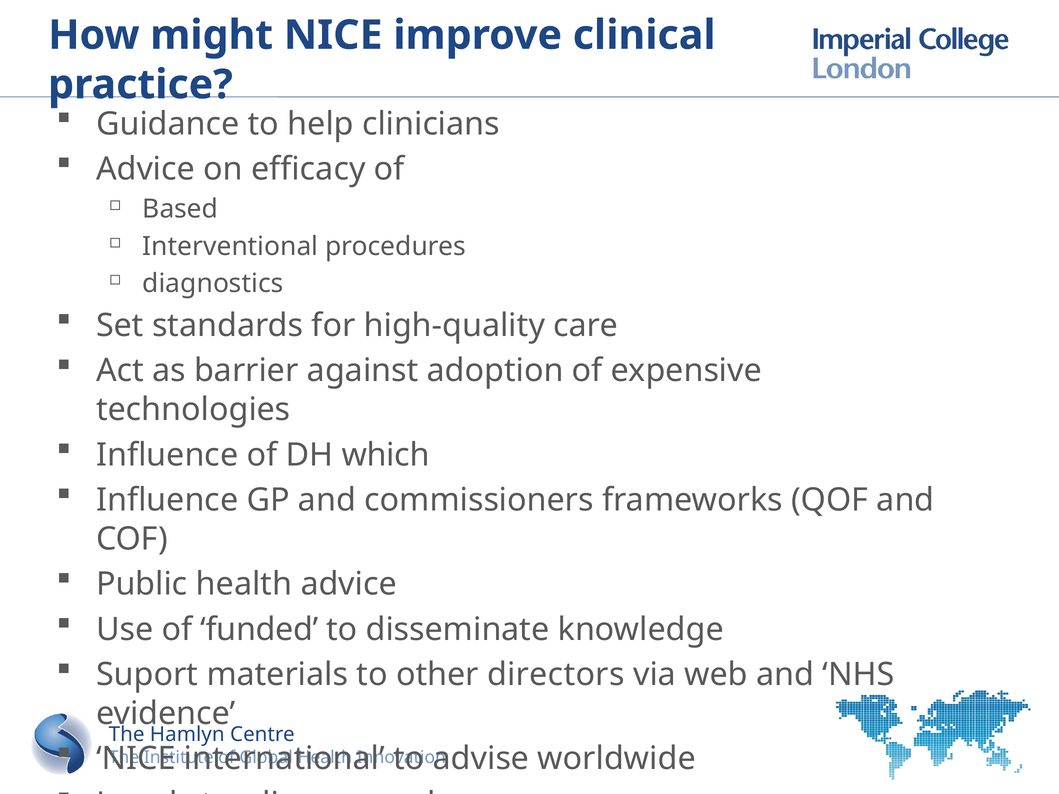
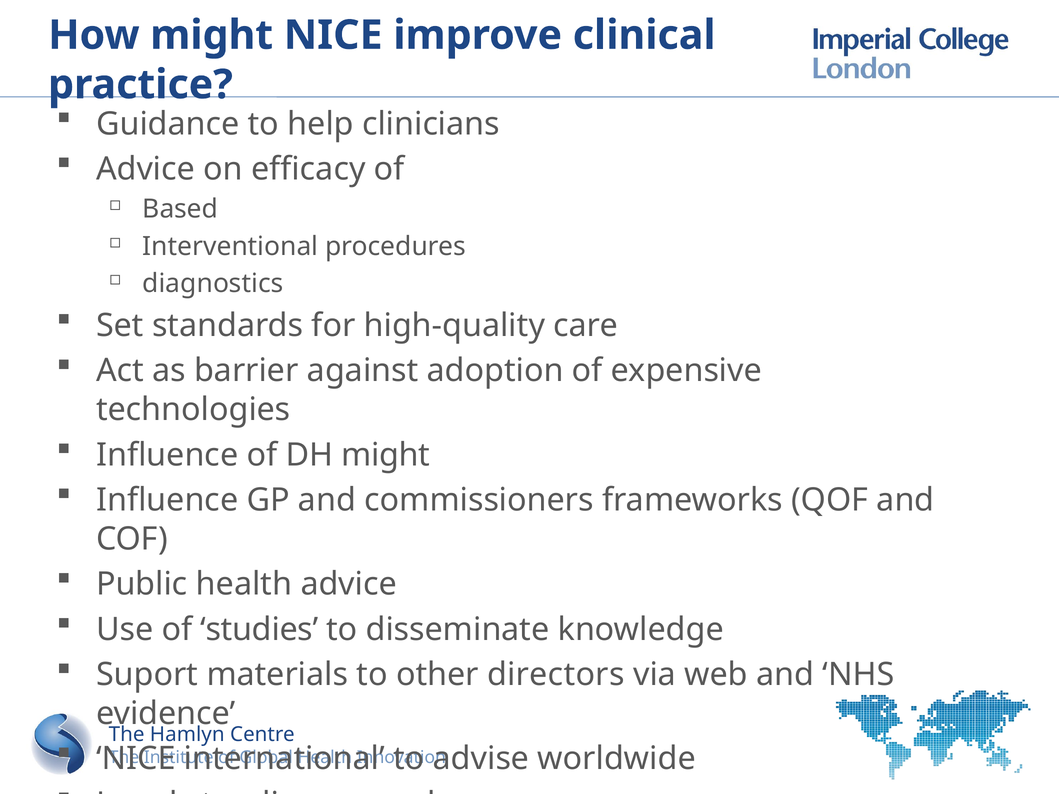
DH which: which -> might
funded: funded -> studies
